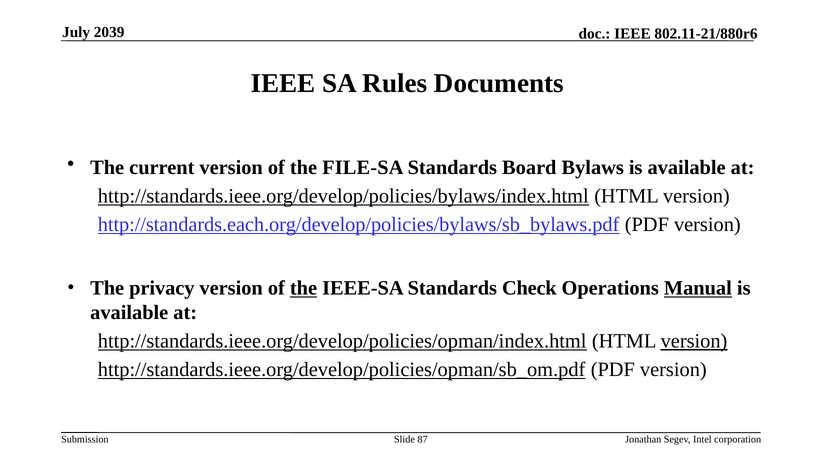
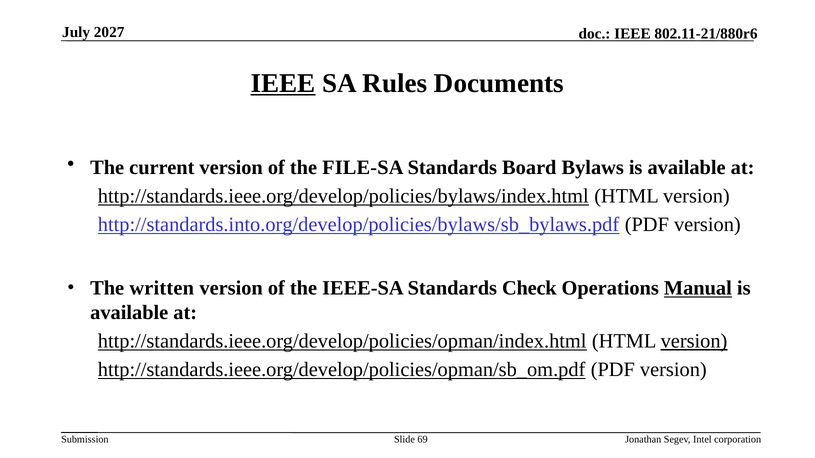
2039: 2039 -> 2027
IEEE at (283, 83) underline: none -> present
http://standards.each.org/develop/policies/bylaws/sb_bylaws.pdf: http://standards.each.org/develop/policies/bylaws/sb_bylaws.pdf -> http://standards.into.org/develop/policies/bylaws/sb_bylaws.pdf
privacy: privacy -> written
the at (303, 288) underline: present -> none
87: 87 -> 69
